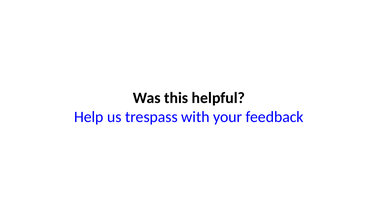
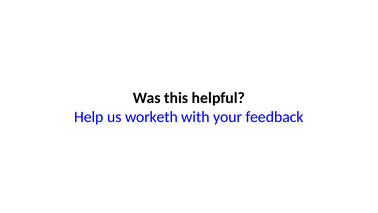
trespass: trespass -> worketh
